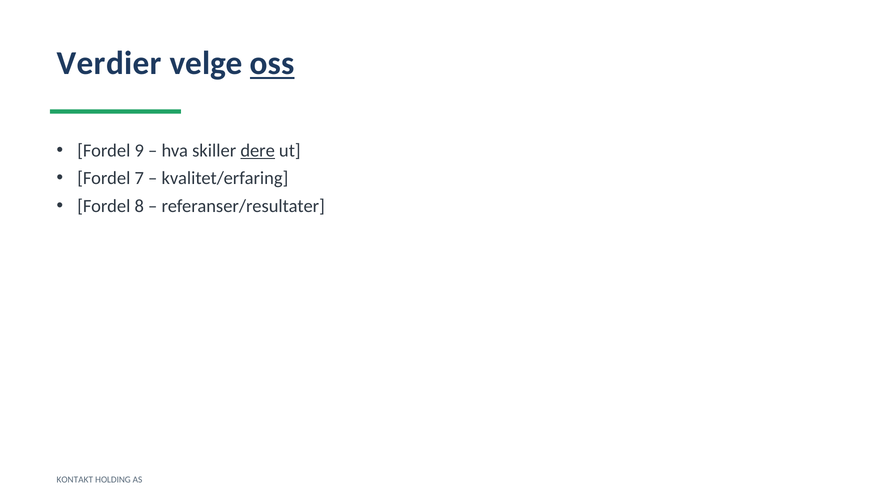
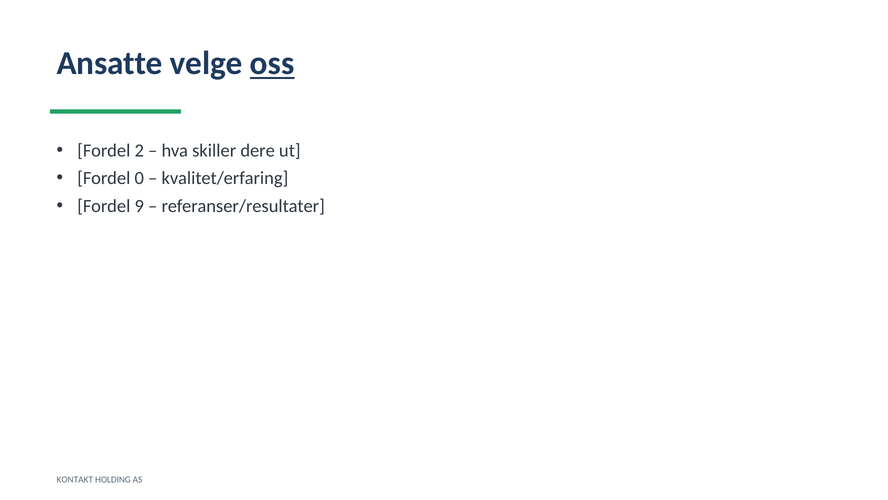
Verdier: Verdier -> Ansatte
9: 9 -> 2
dere underline: present -> none
7: 7 -> 0
8: 8 -> 9
